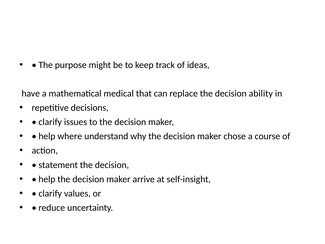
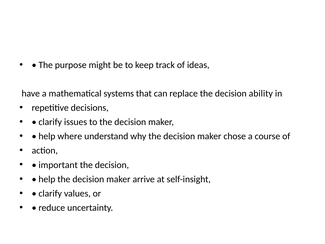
medical: medical -> systems
statement: statement -> important
